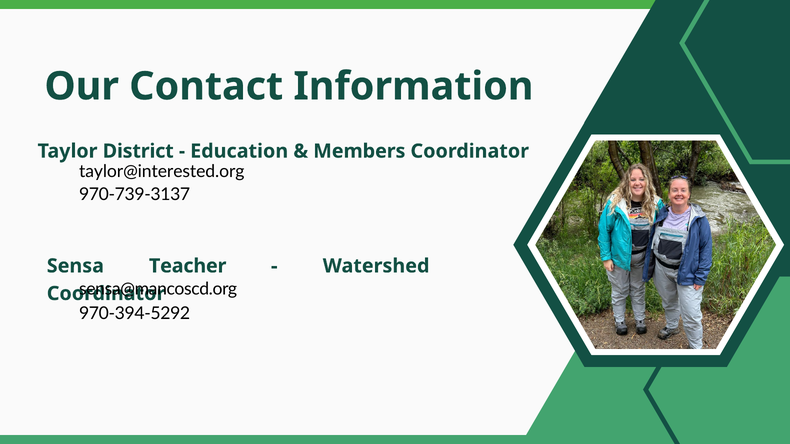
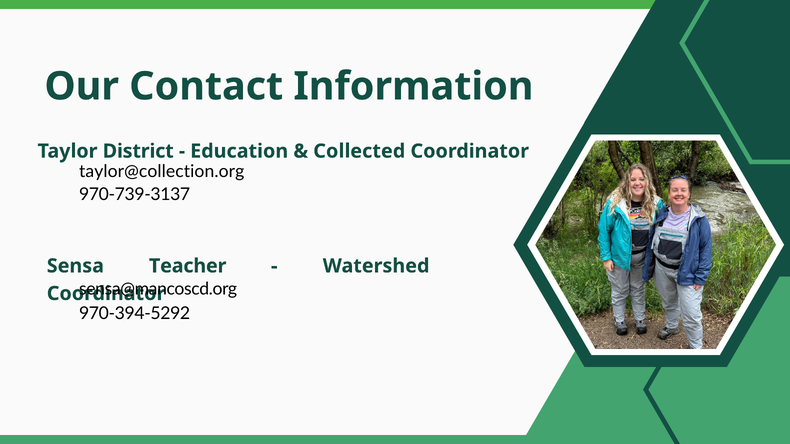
Members: Members -> Collected
taylor@interested.org: taylor@interested.org -> taylor@collection.org
